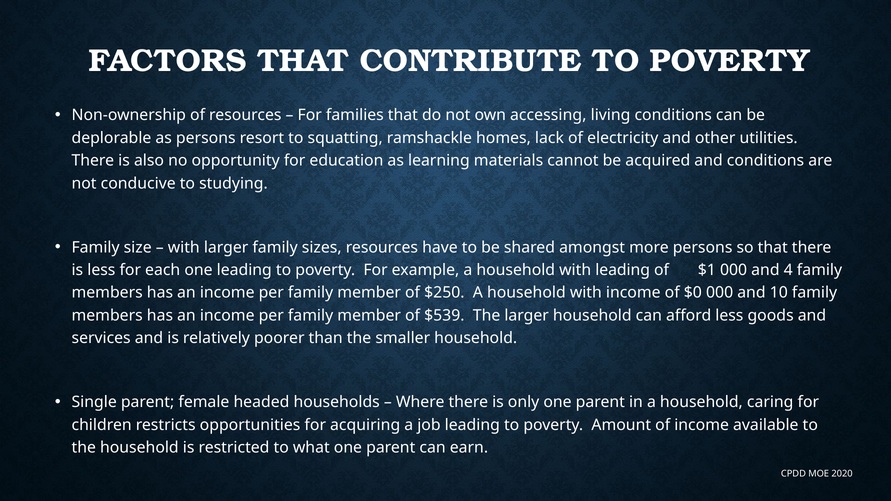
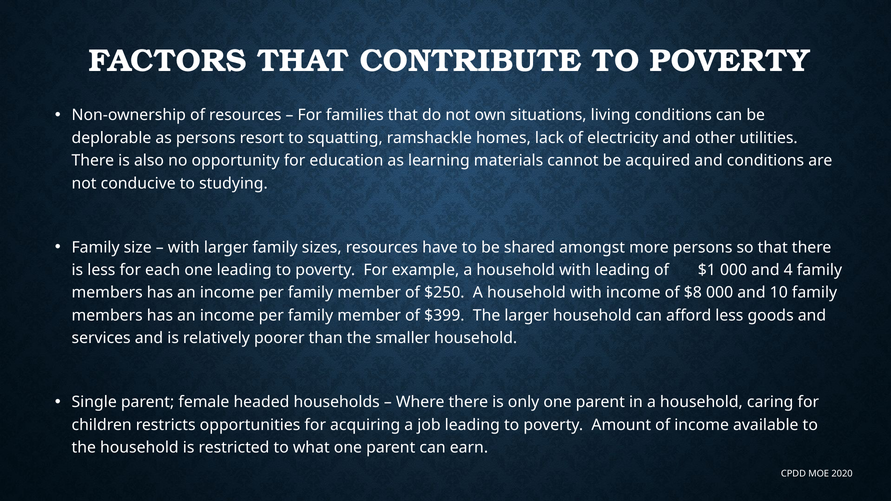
accessing: accessing -> situations
$0: $0 -> $8
$539: $539 -> $399
